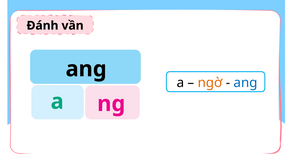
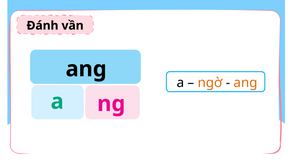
ang at (246, 83) colour: blue -> orange
